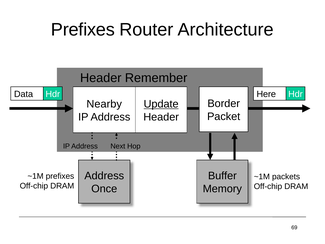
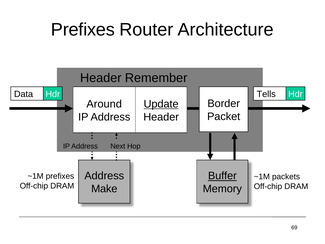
Here: Here -> Tells
Nearby: Nearby -> Around
Buffer underline: none -> present
Once: Once -> Make
